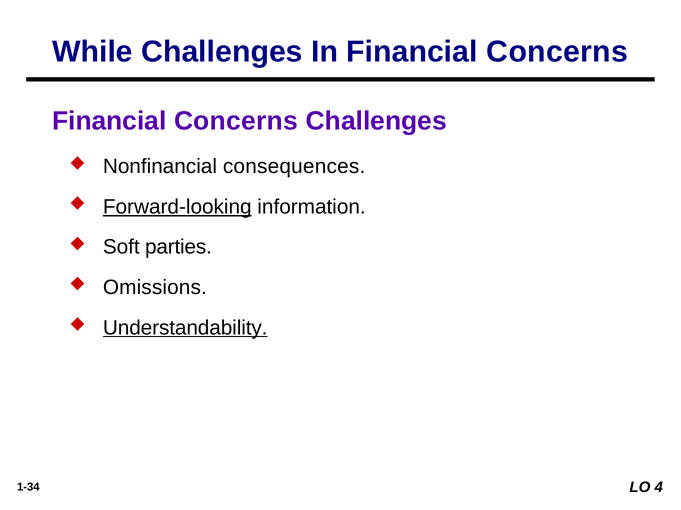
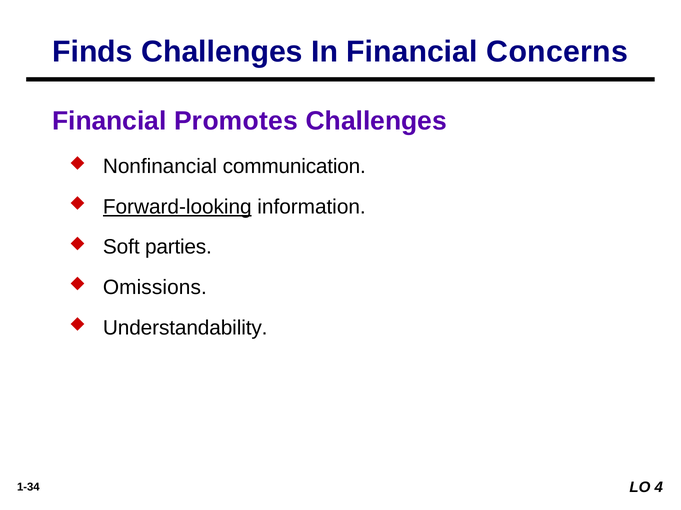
While: While -> Finds
Concerns at (236, 121): Concerns -> Promotes
consequences: consequences -> communication
Understandability underline: present -> none
